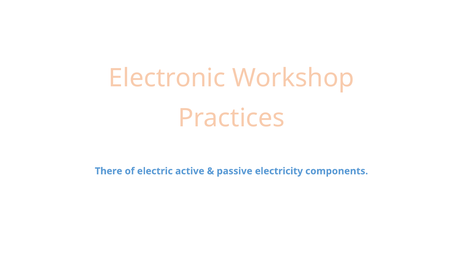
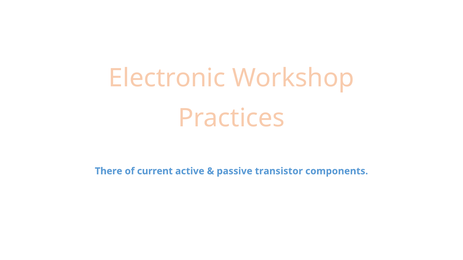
electric: electric -> current
electricity: electricity -> transistor
